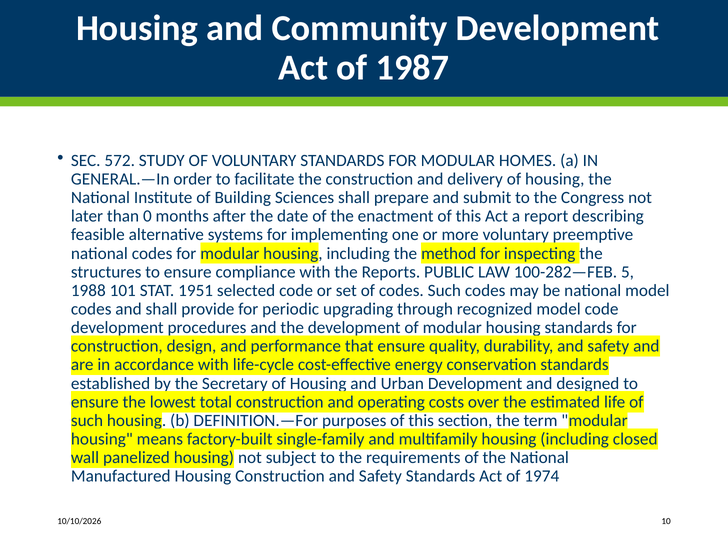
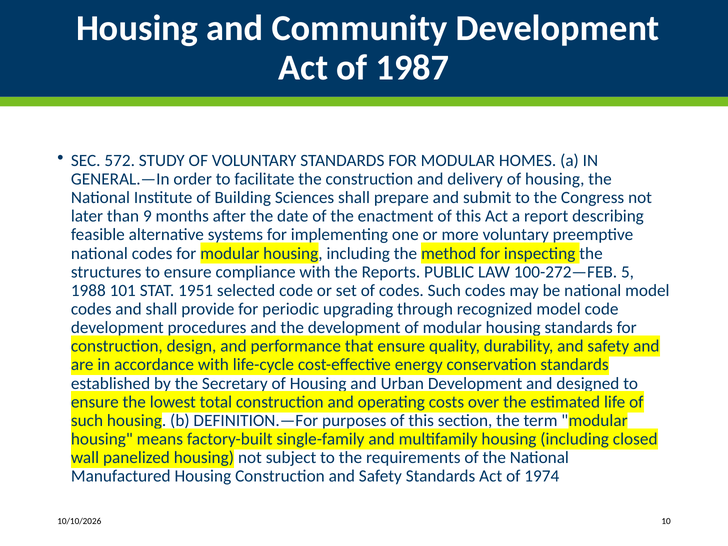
0: 0 -> 9
100-282—FEB: 100-282—FEB -> 100-272—FEB
